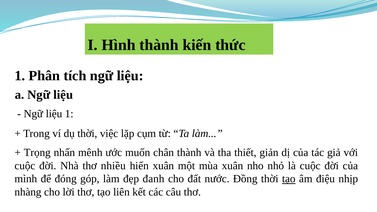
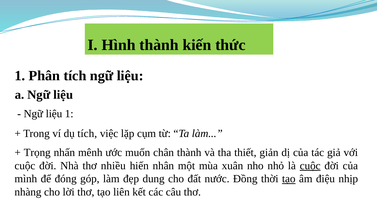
dụ thời: thời -> tích
hiến xuân: xuân -> nhân
cuộc at (310, 166) underline: none -> present
đanh: đanh -> dung
